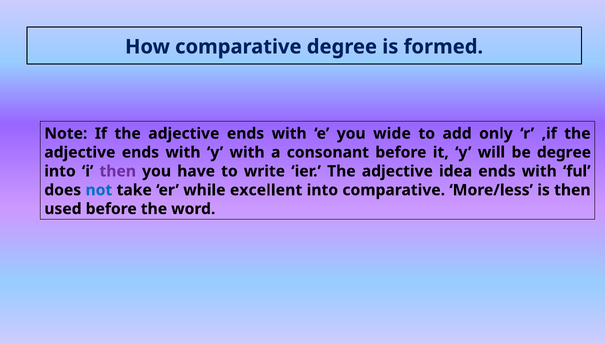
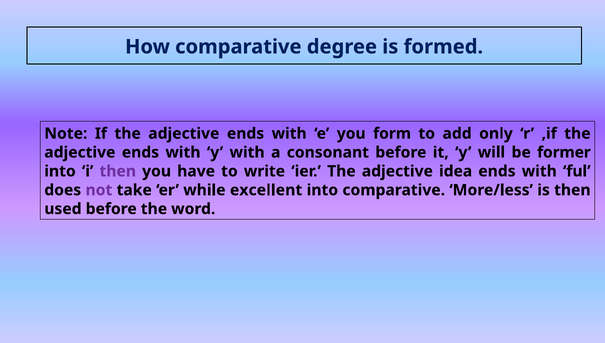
wide: wide -> form
be degree: degree -> former
not colour: blue -> purple
